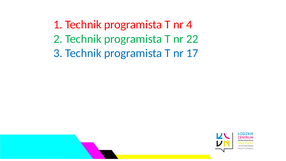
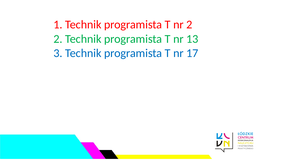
nr 4: 4 -> 2
22: 22 -> 13
